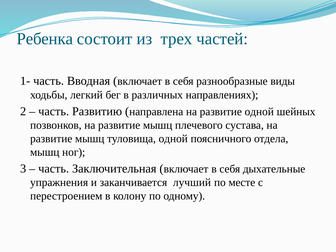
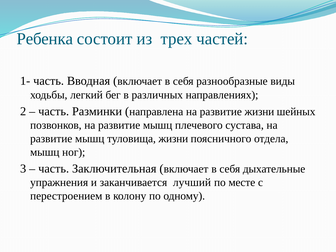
Развитию: Развитию -> Разминки
развитие одной: одной -> жизни
туловища одной: одной -> жизни
